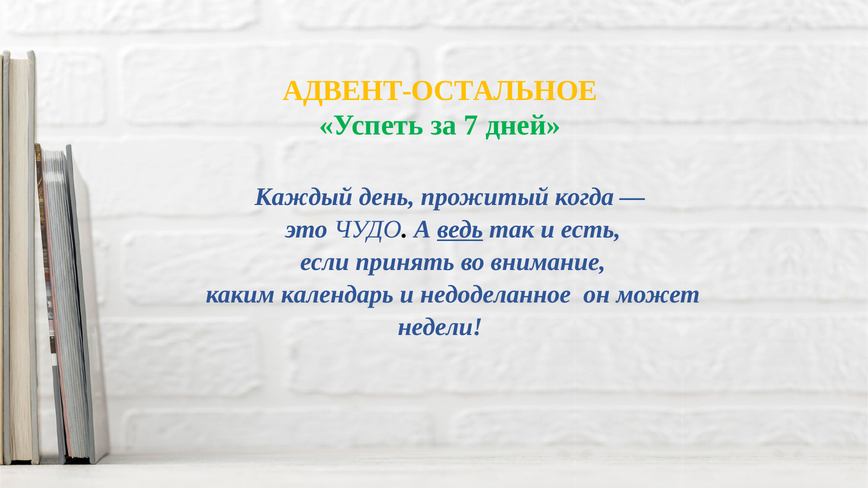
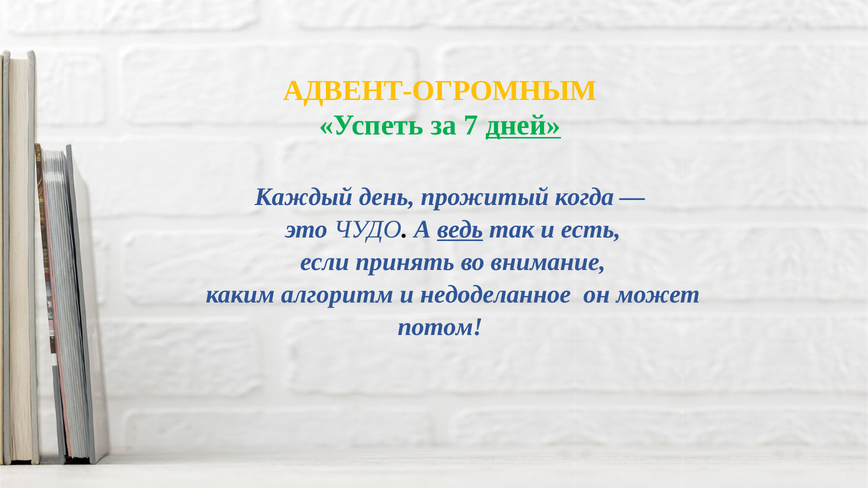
АДВЕНТ-ОСТАЛЬНОЕ: АДВЕНТ-ОСТАЛЬНОЕ -> АДВЕНТ-ОГРОМНЫМ
дней underline: none -> present
календарь: календарь -> алгоритм
недели: недели -> потом
